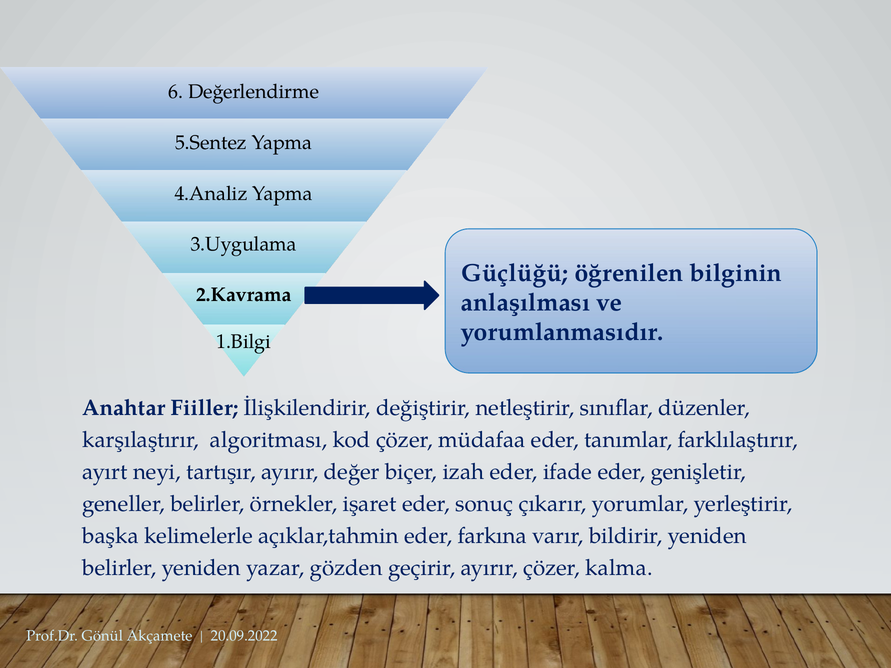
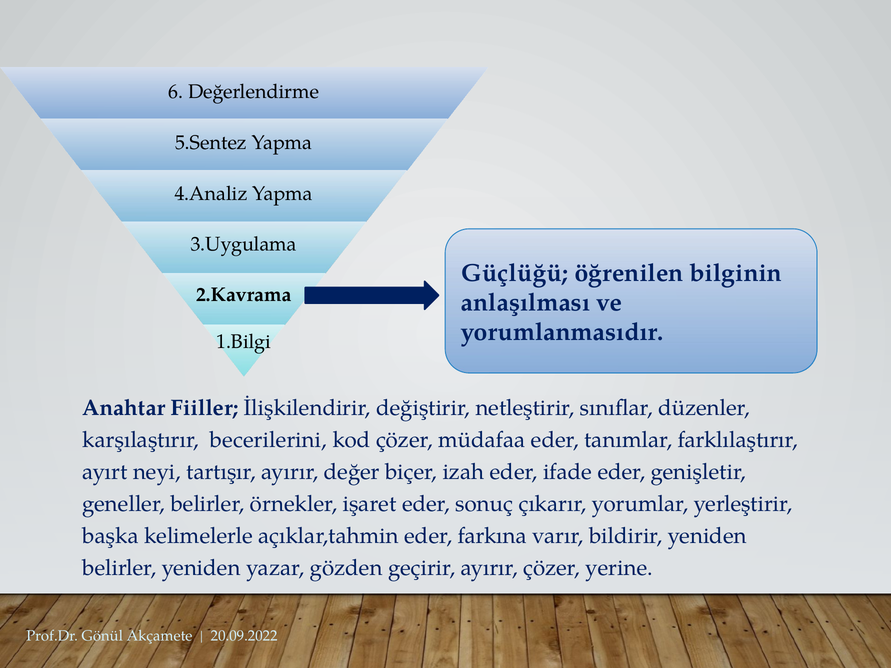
algoritması: algoritması -> becerilerini
kalma: kalma -> yerine
